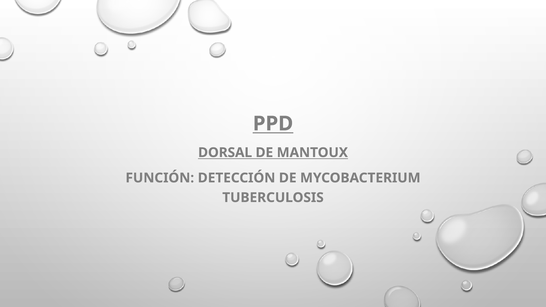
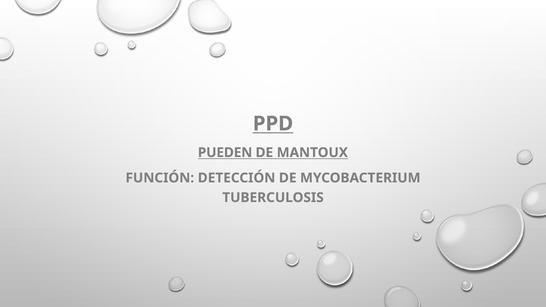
DORSAL: DORSAL -> PUEDEN
